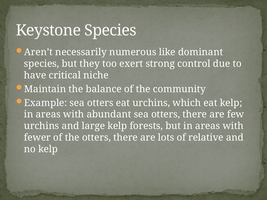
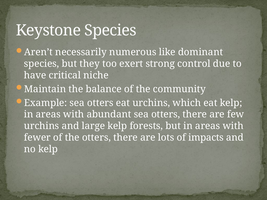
relative: relative -> impacts
